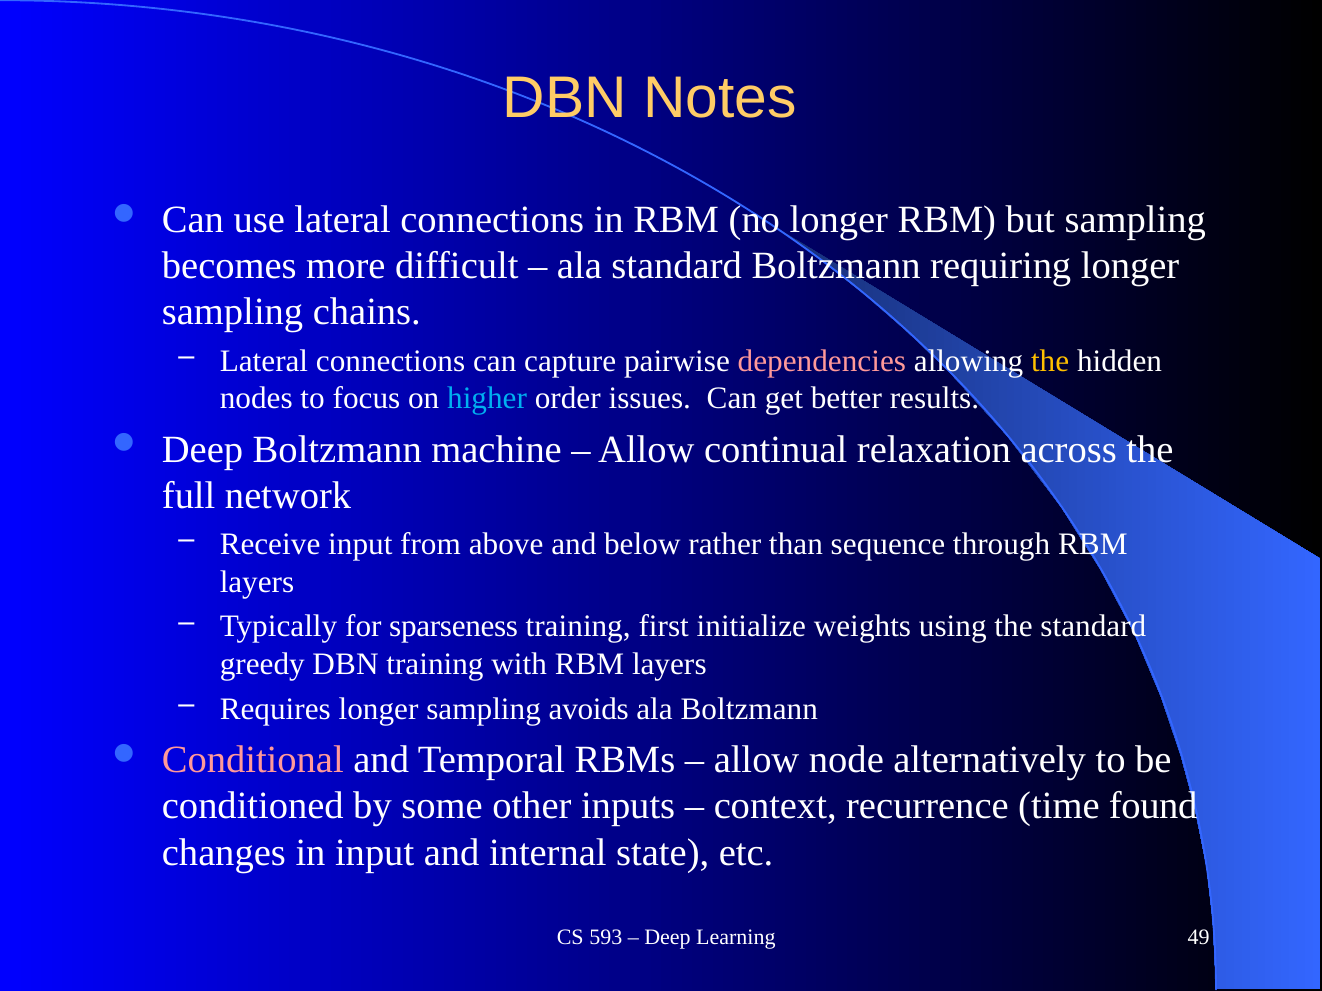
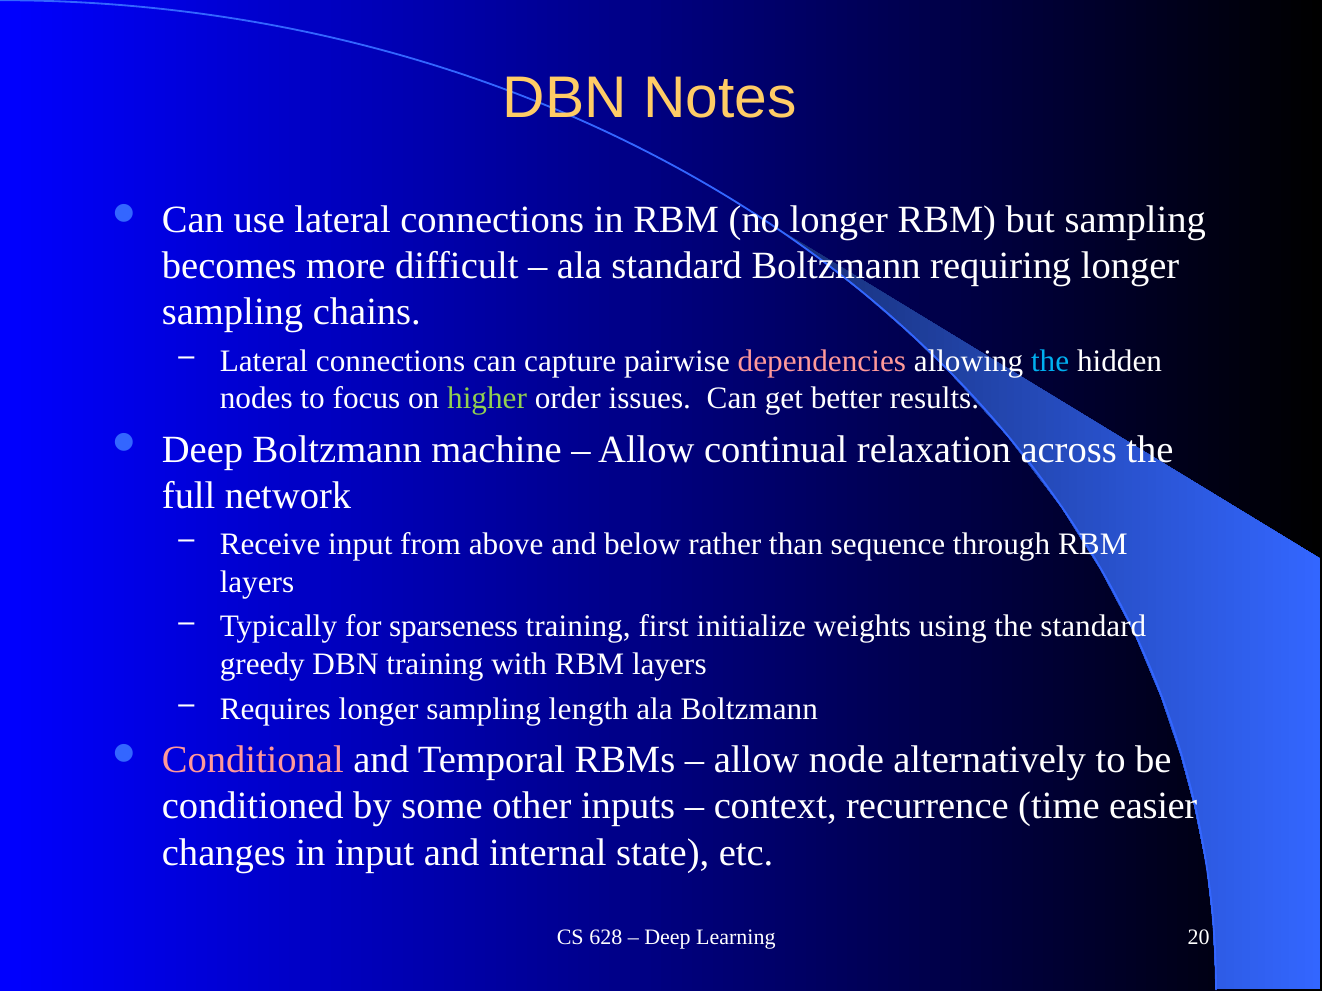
the at (1050, 361) colour: yellow -> light blue
higher colour: light blue -> light green
avoids: avoids -> length
found: found -> easier
593: 593 -> 628
49: 49 -> 20
